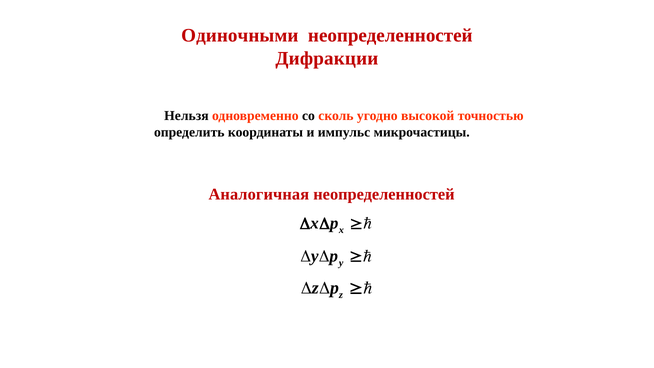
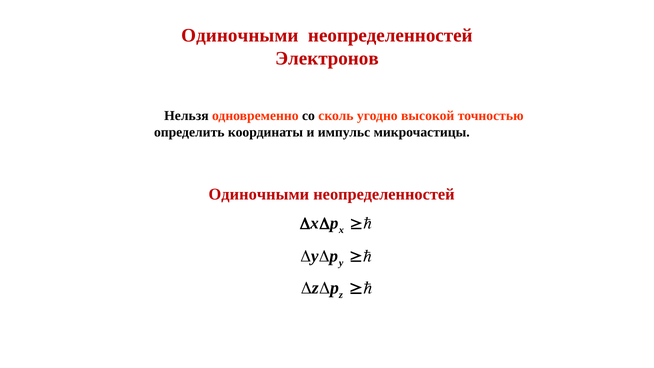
Дифракции: Дифракции -> Электронов
Аналогичная at (259, 194): Аналогичная -> Одиночными
